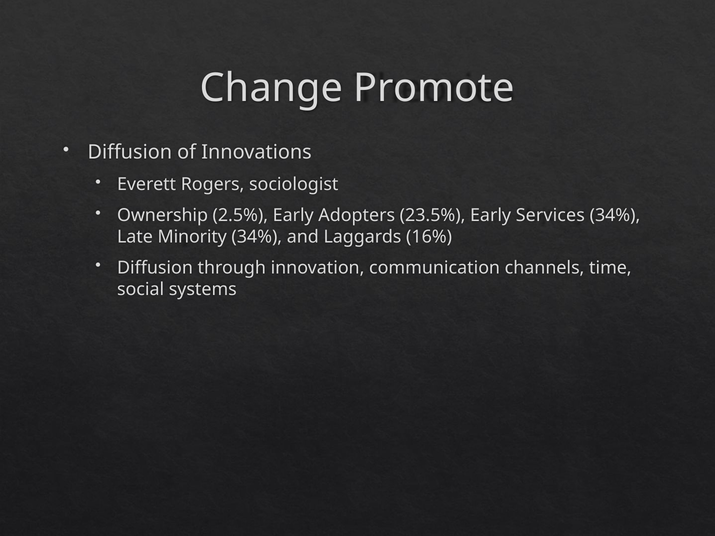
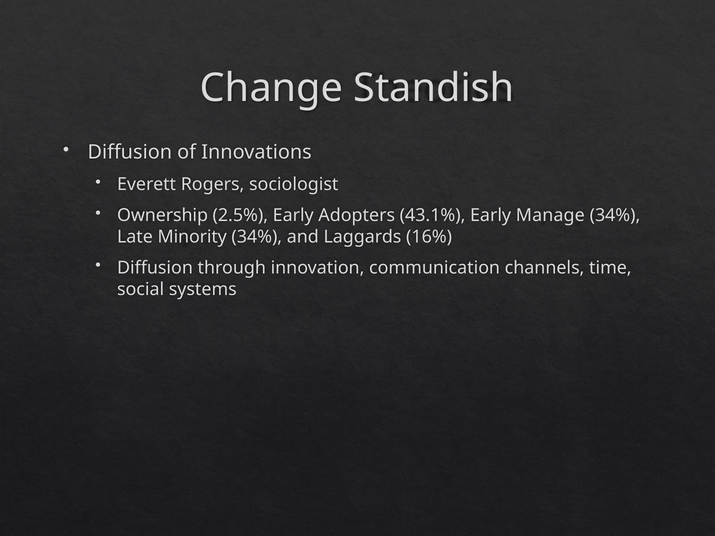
Promote: Promote -> Standish
23.5%: 23.5% -> 43.1%
Services: Services -> Manage
